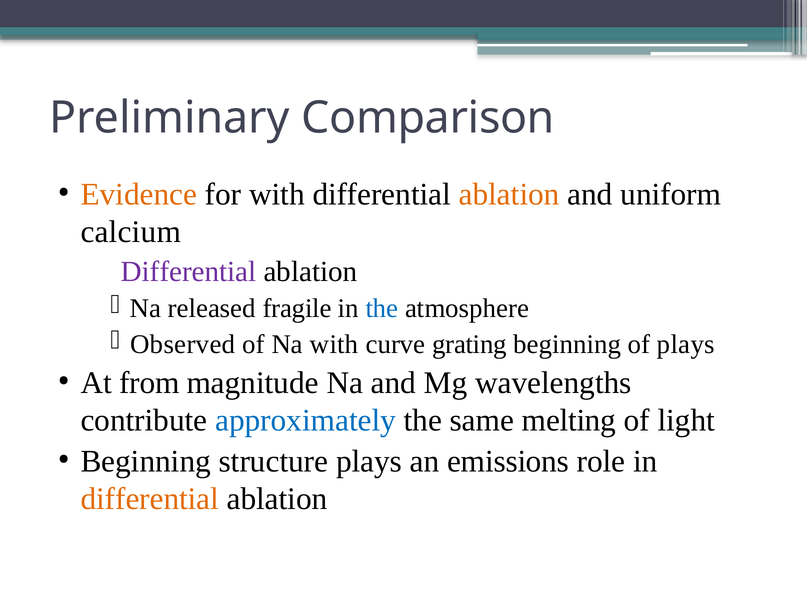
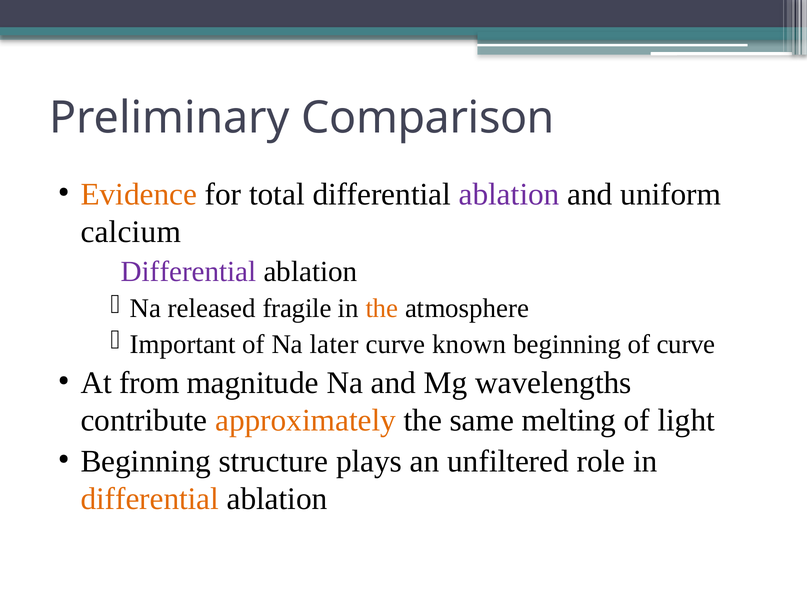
for with: with -> total
ablation at (509, 194) colour: orange -> purple
the at (382, 308) colour: blue -> orange
Observed: Observed -> Important
Na with: with -> later
grating: grating -> known
of plays: plays -> curve
approximately colour: blue -> orange
emissions: emissions -> unfiltered
